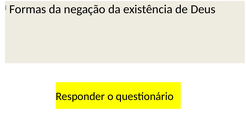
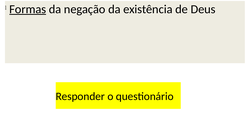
Formas underline: none -> present
